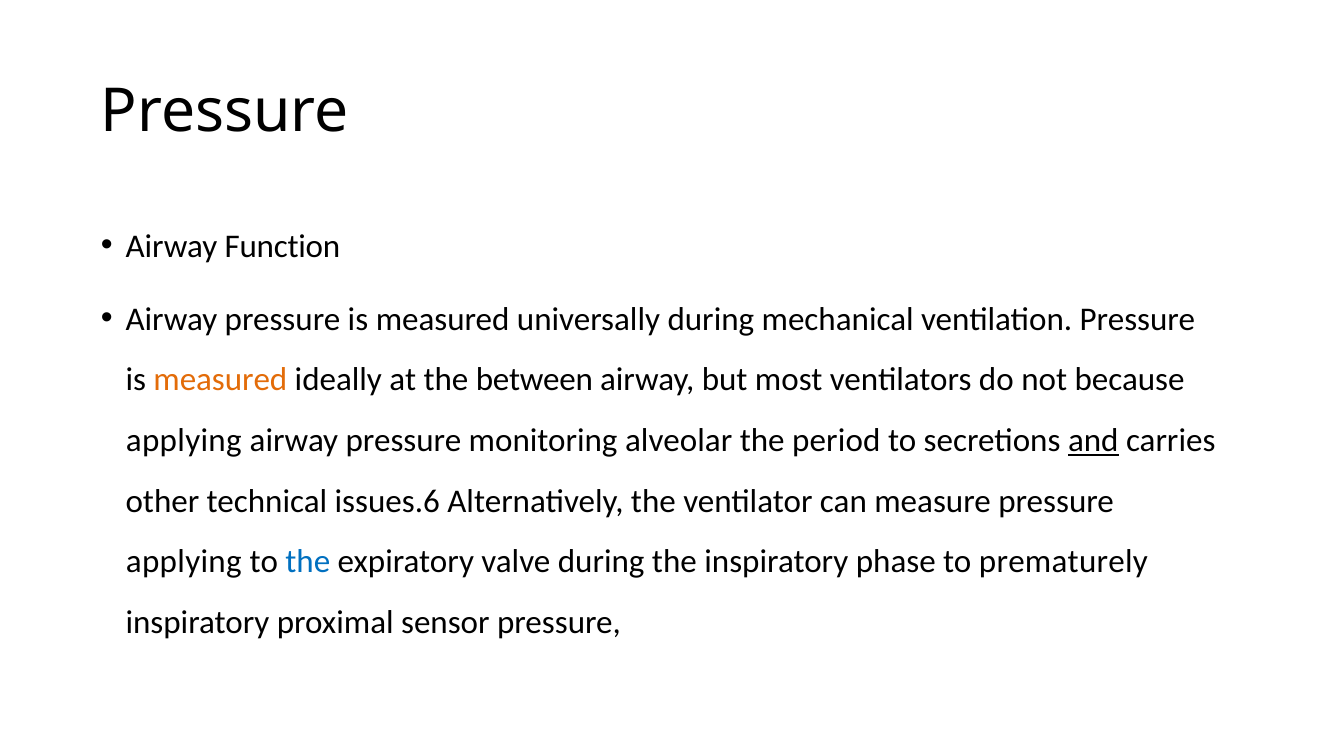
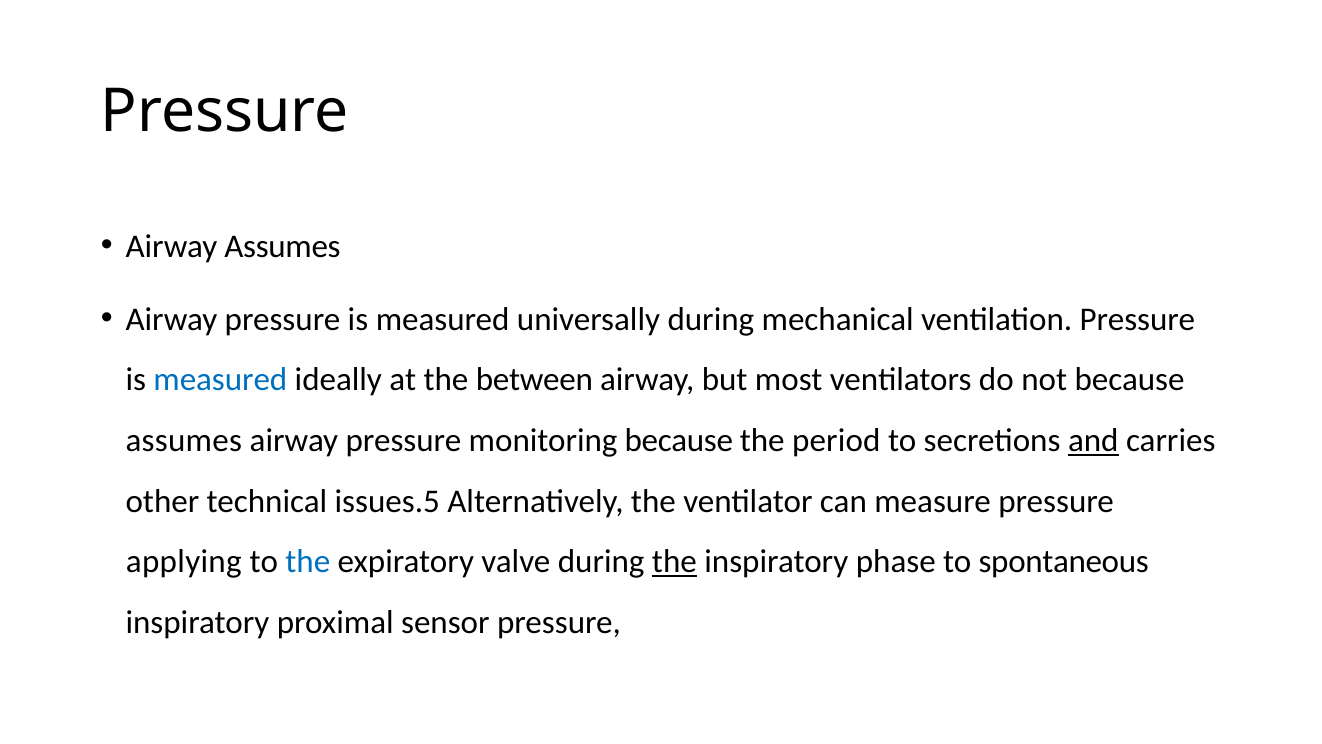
Airway Function: Function -> Assumes
measured at (220, 380) colour: orange -> blue
applying at (184, 440): applying -> assumes
monitoring alveolar: alveolar -> because
issues.6: issues.6 -> issues.5
the at (674, 562) underline: none -> present
prematurely: prematurely -> spontaneous
